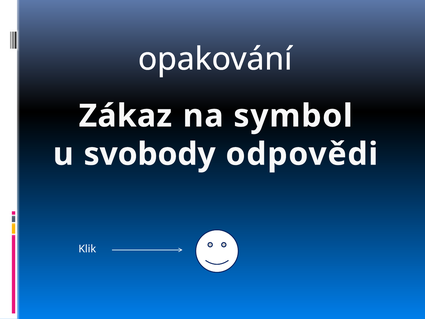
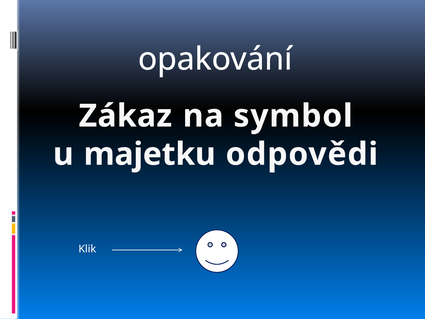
svobody: svobody -> majetku
